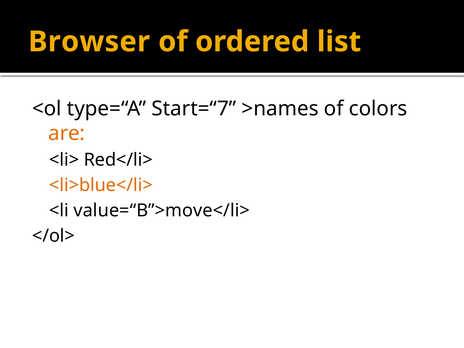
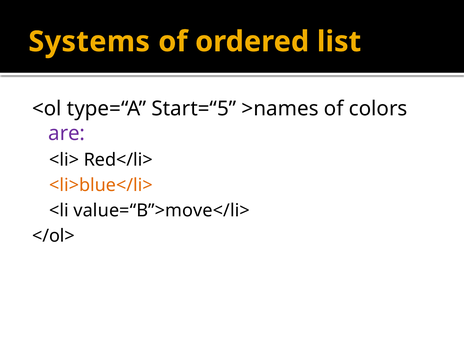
Browser: Browser -> Systems
Start=“7: Start=“7 -> Start=“5
are colour: orange -> purple
